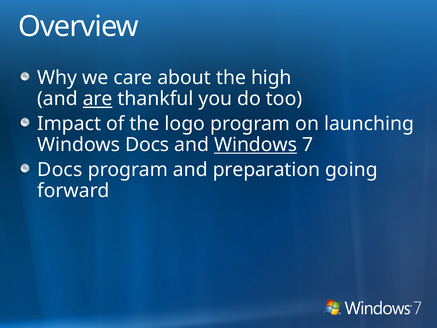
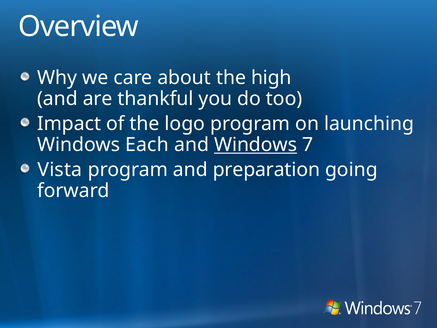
are underline: present -> none
Windows Docs: Docs -> Each
Docs at (60, 170): Docs -> Vista
